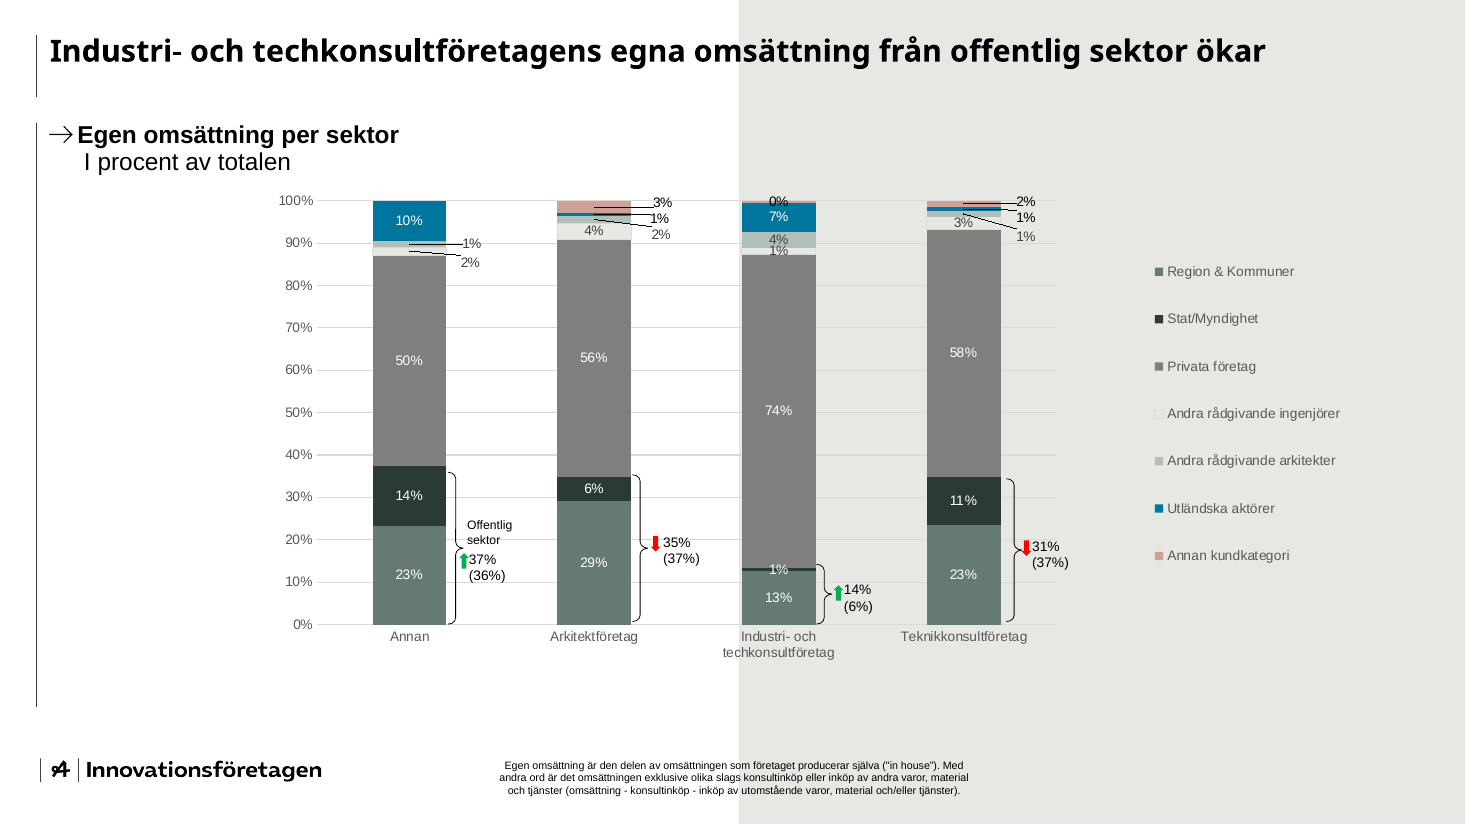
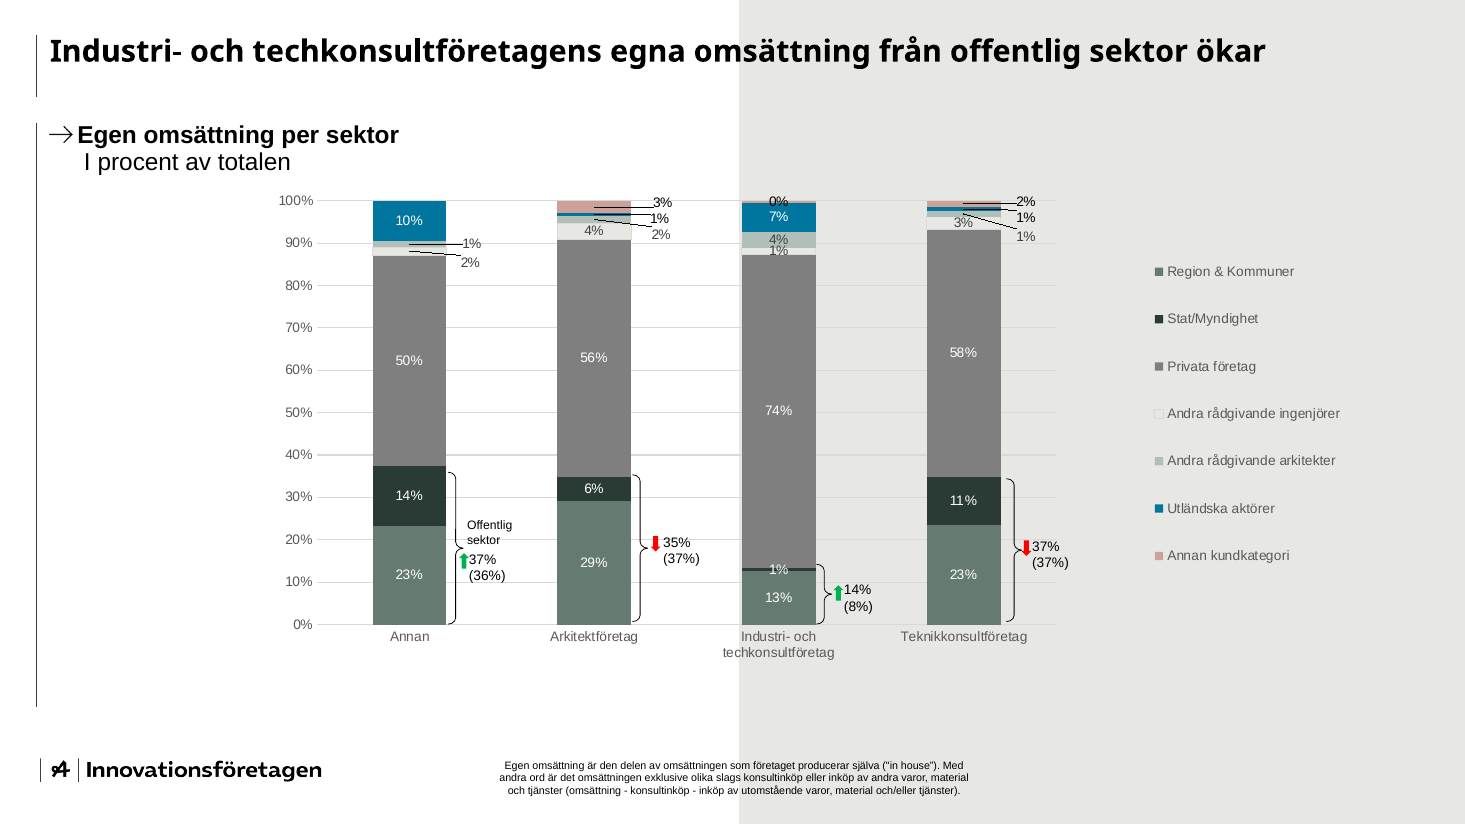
sektor 31%: 31% -> 37%
6% at (858, 607): 6% -> 8%
